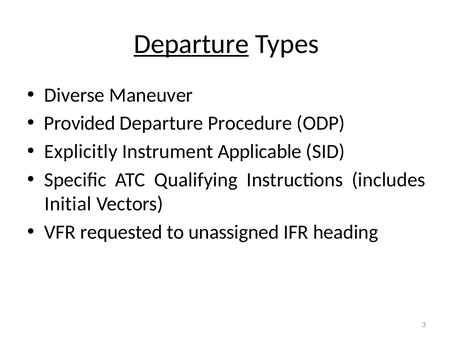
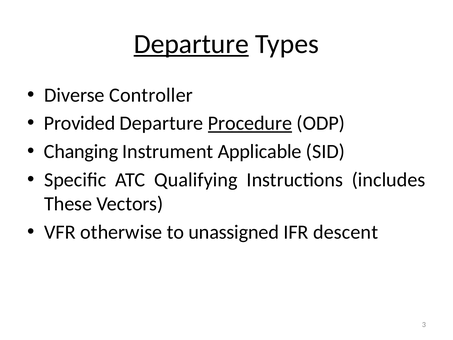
Maneuver: Maneuver -> Controller
Procedure underline: none -> present
Explicitly: Explicitly -> Changing
Initial: Initial -> These
requested: requested -> otherwise
heading: heading -> descent
